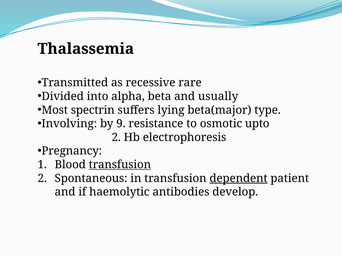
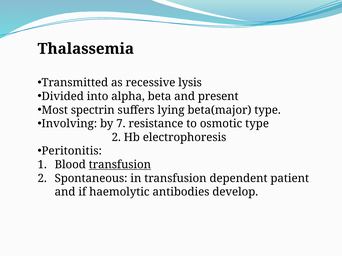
rare: rare -> lysis
usually: usually -> present
9: 9 -> 7
osmotic upto: upto -> type
Pregnancy: Pregnancy -> Peritonitis
dependent underline: present -> none
